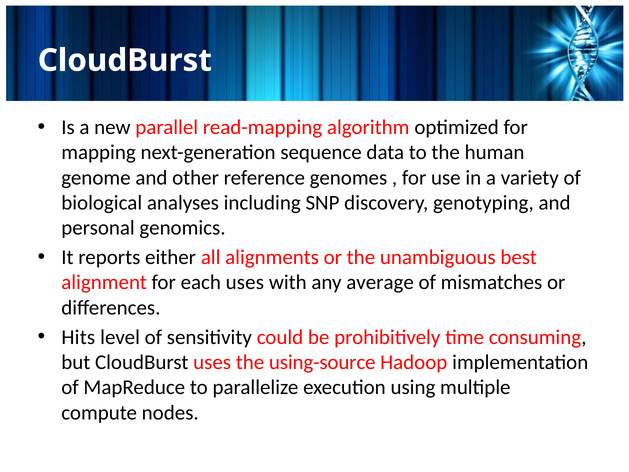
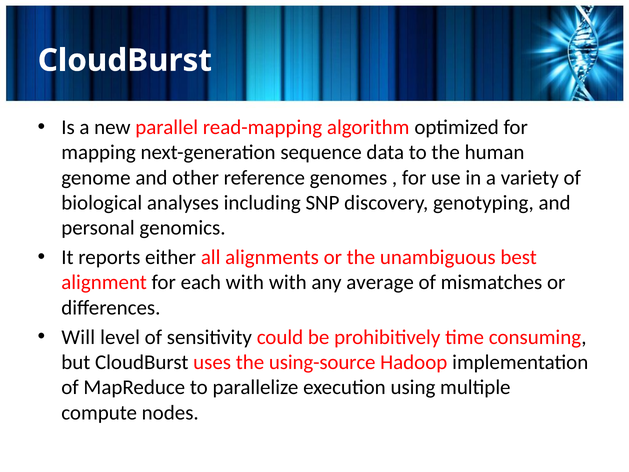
each uses: uses -> with
Hits: Hits -> Will
